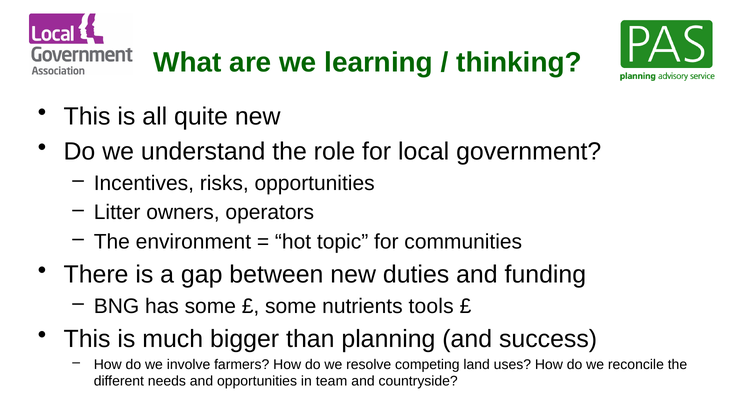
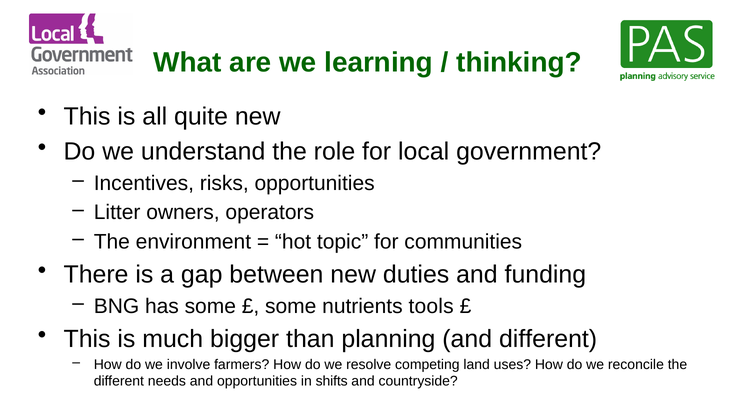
and success: success -> different
team: team -> shifts
